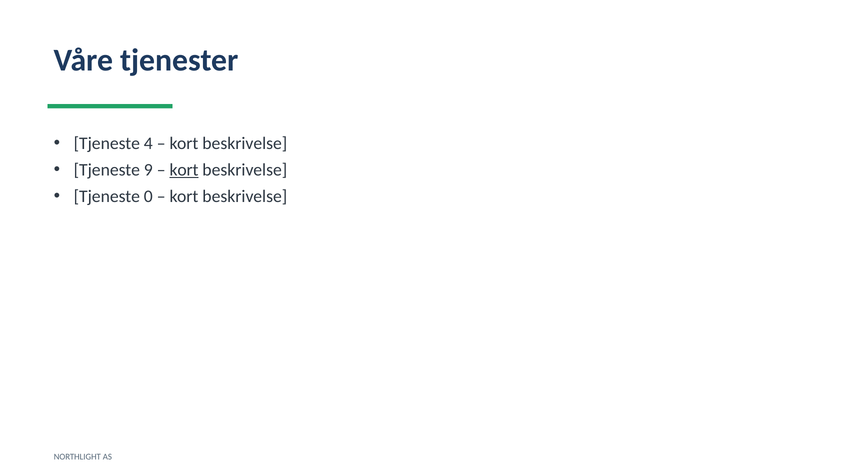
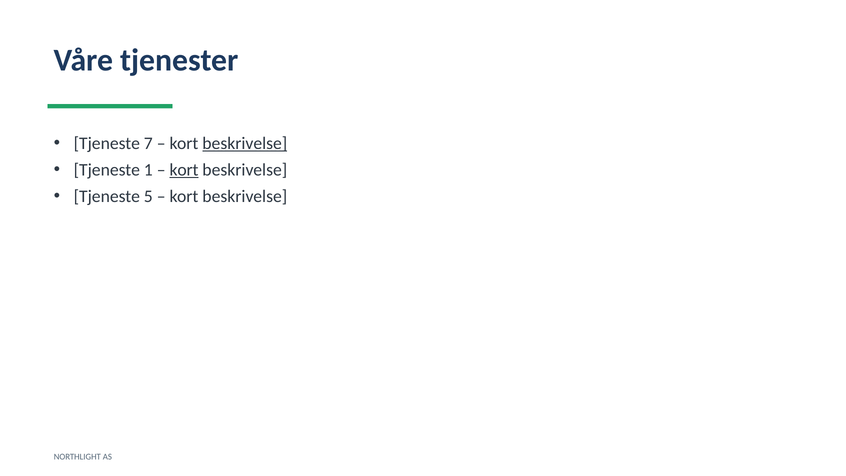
4: 4 -> 7
beskrivelse at (245, 143) underline: none -> present
9: 9 -> 1
0: 0 -> 5
